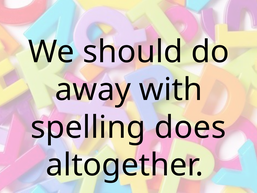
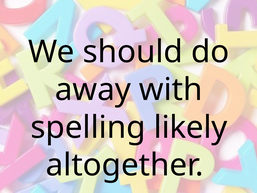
does: does -> likely
